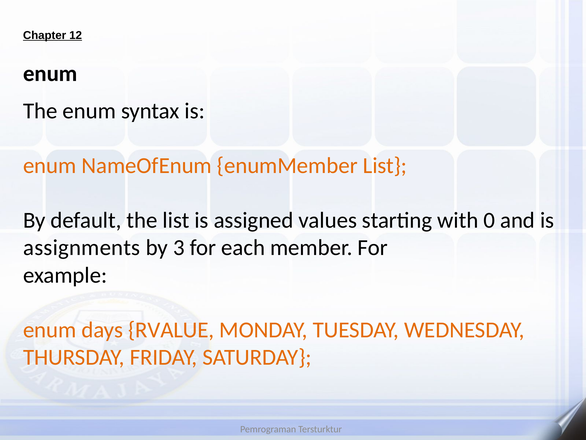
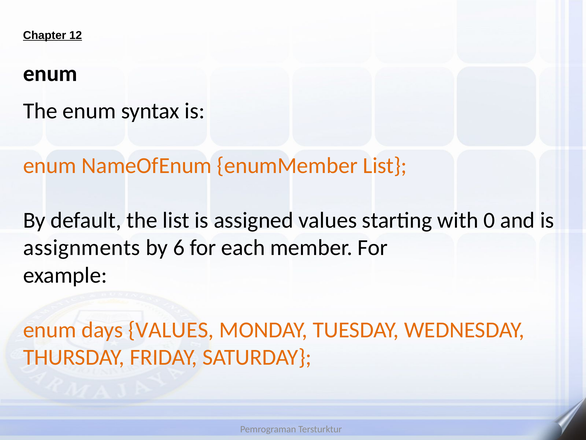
3: 3 -> 6
days RVALUE: RVALUE -> VALUES
